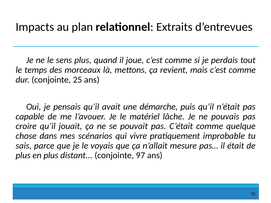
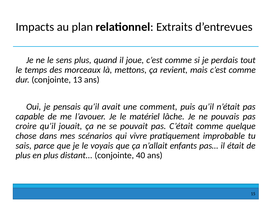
25: 25 -> 13
démarche: démarche -> comment
mesure: mesure -> enfants
97: 97 -> 40
